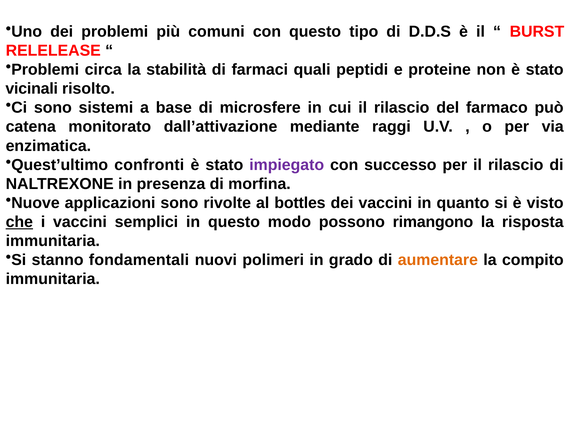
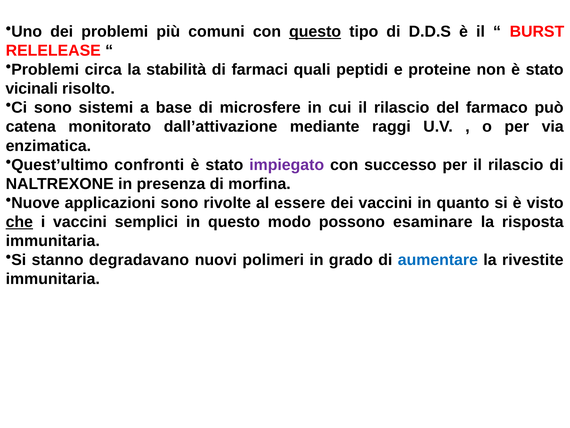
questo at (315, 32) underline: none -> present
bottles: bottles -> essere
rimangono: rimangono -> esaminare
fondamentali: fondamentali -> degradavano
aumentare colour: orange -> blue
compito: compito -> rivestite
